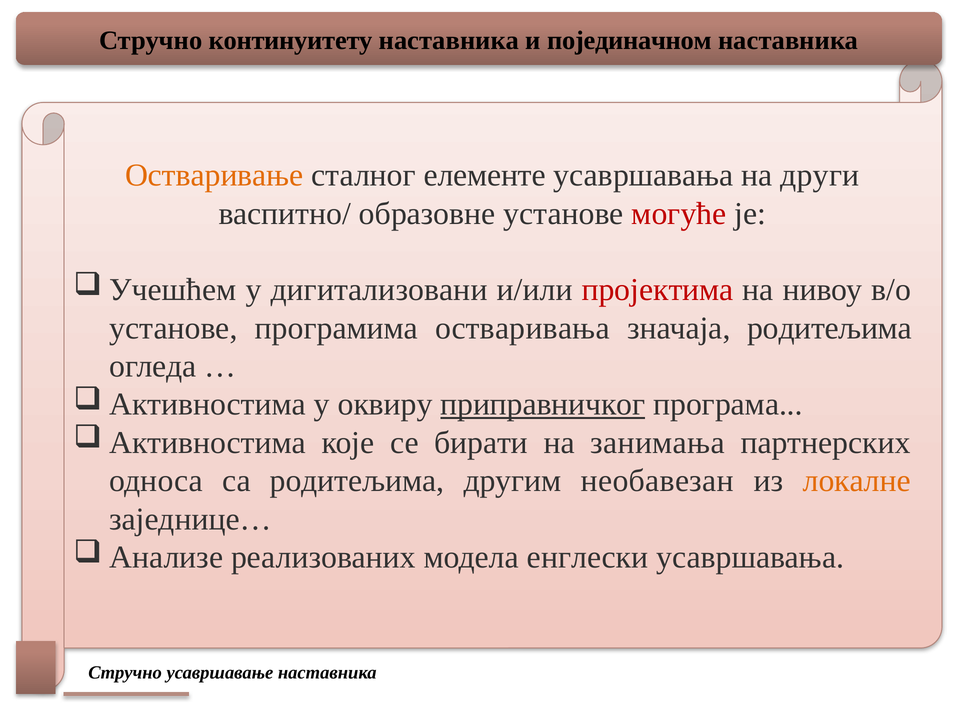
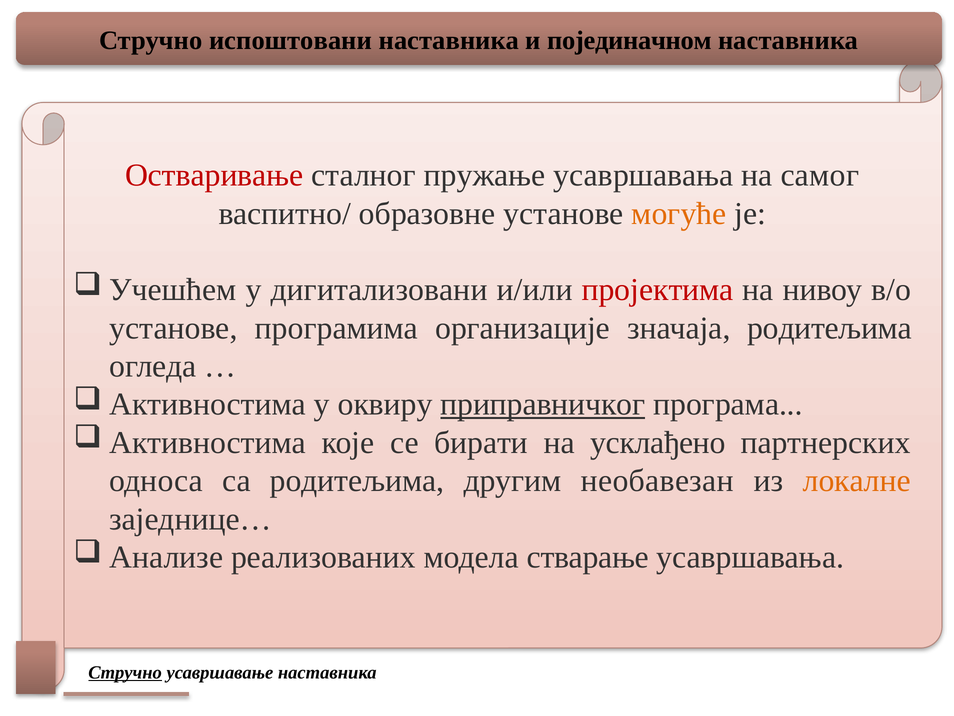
континуитету: континуитету -> испоштовани
Остваривање colour: orange -> red
елементе: елементе -> пружање
други: други -> самог
могуће colour: red -> orange
остваривања: остваривања -> организације
занимања: занимања -> усклађено
енглески: енглески -> стварање
Стручно at (125, 672) underline: none -> present
